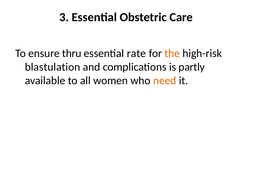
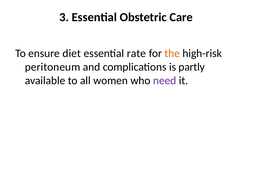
thru: thru -> diet
blastulation: blastulation -> peritoneum
need colour: orange -> purple
